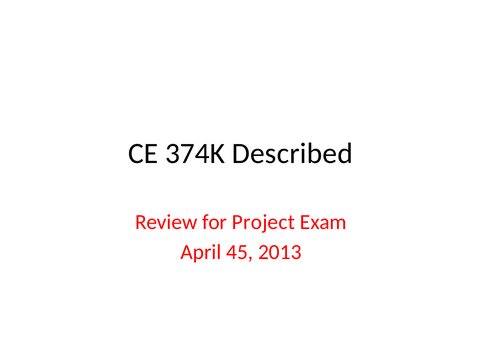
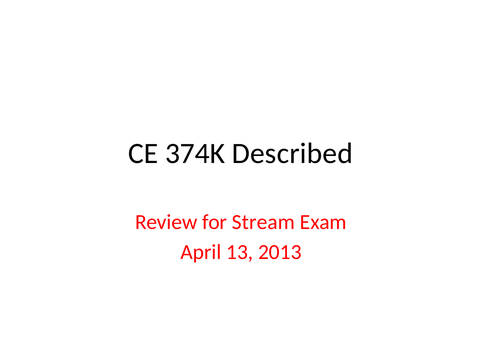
Project: Project -> Stream
45: 45 -> 13
